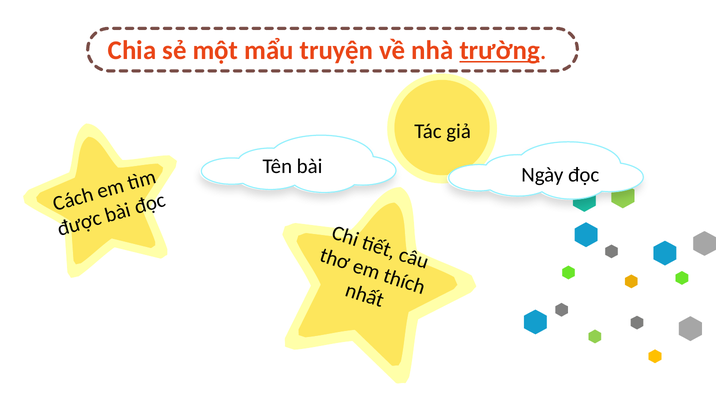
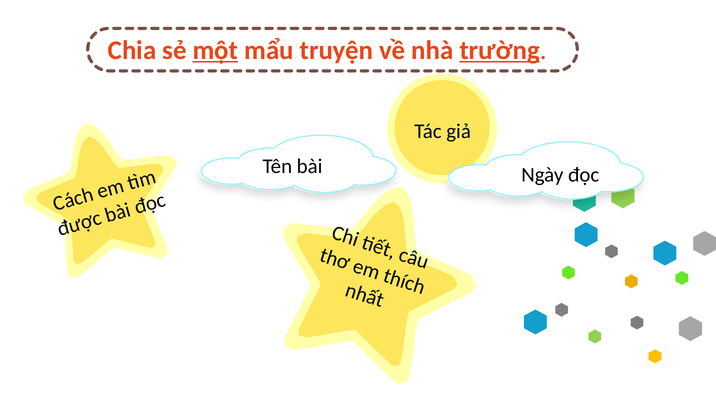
một underline: none -> present
